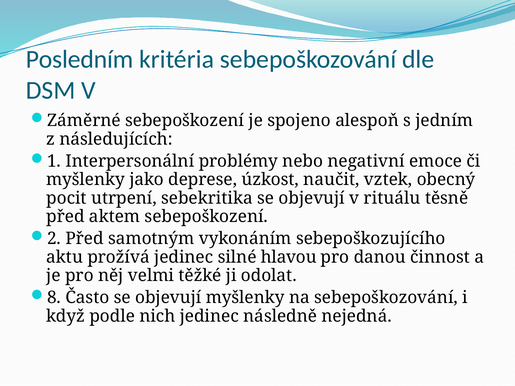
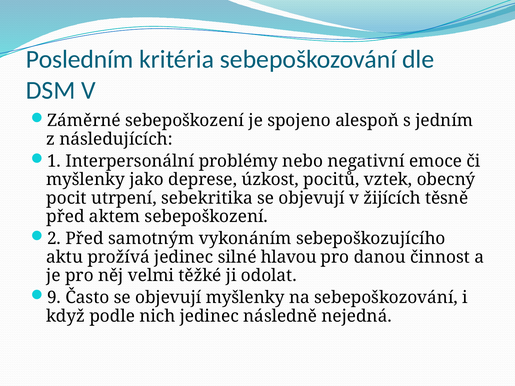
naučit: naučit -> pocitů
rituálu: rituálu -> žijících
8: 8 -> 9
